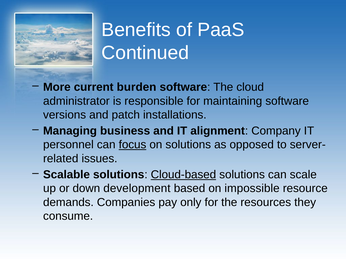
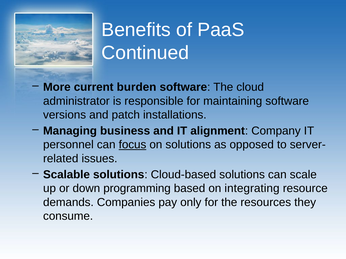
Cloud-based underline: present -> none
development: development -> programming
impossible: impossible -> integrating
